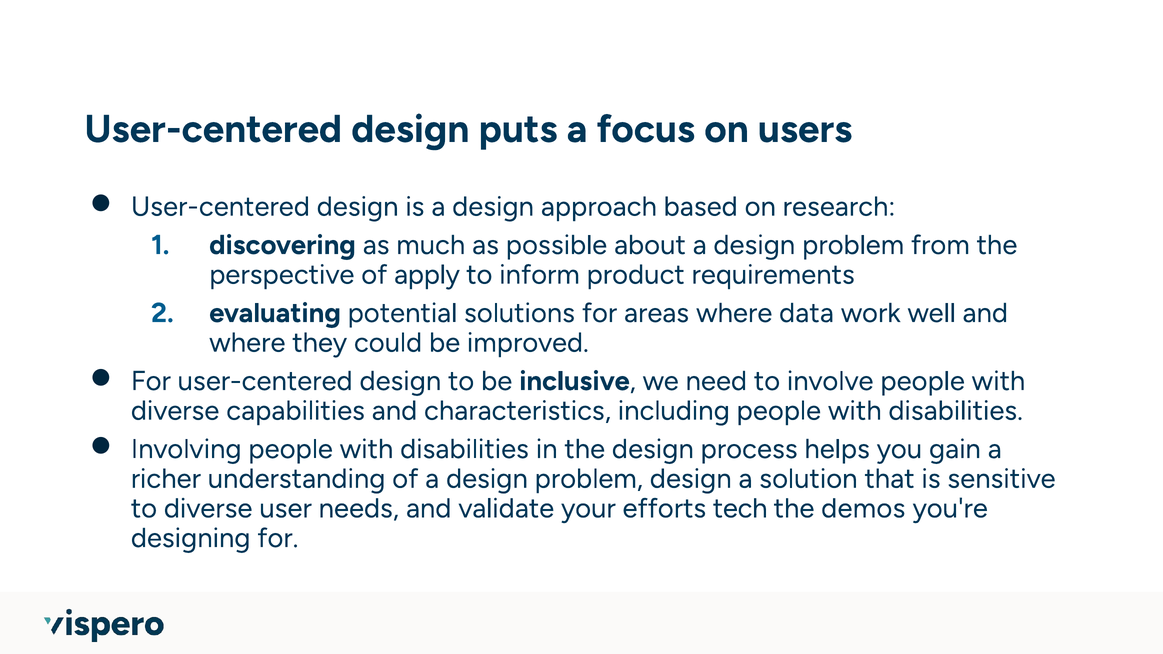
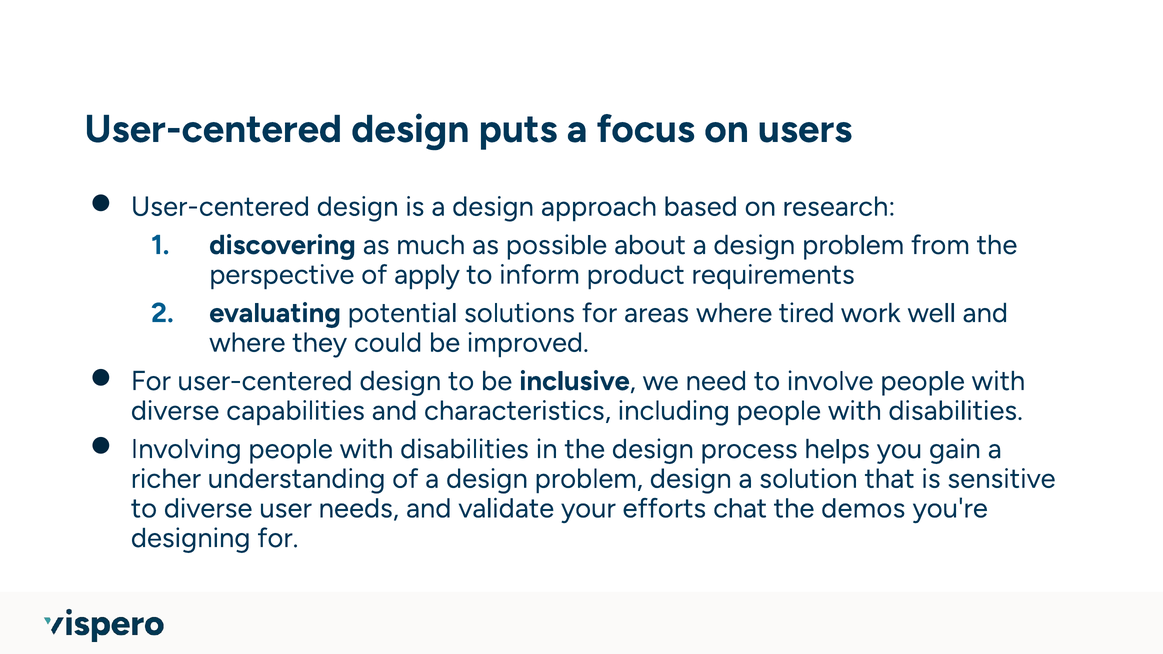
data: data -> tired
tech: tech -> chat
